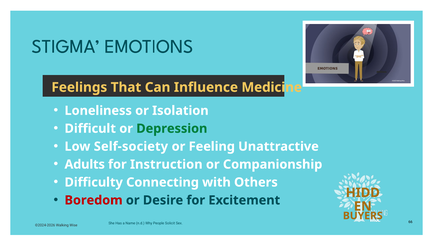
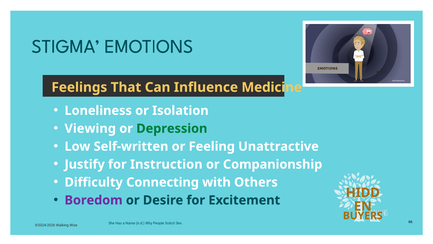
Difficult: Difficult -> Viewing
Self-society: Self-society -> Self-written
Adults: Adults -> Justify
Boredom colour: red -> purple
